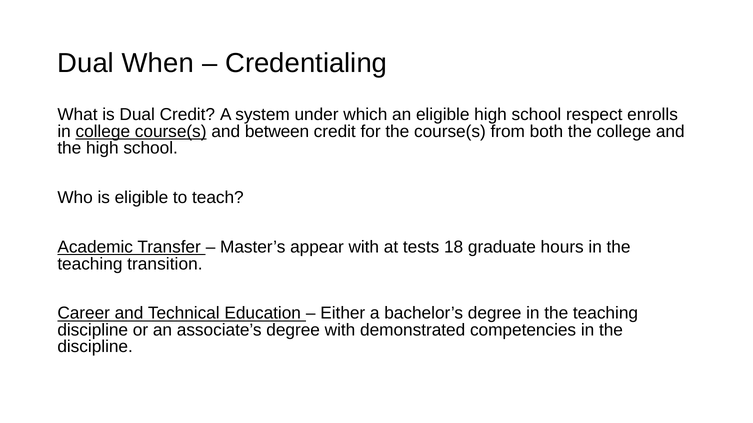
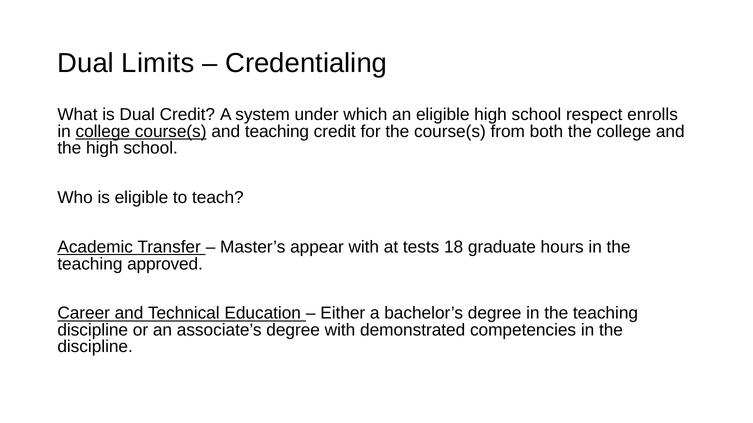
When: When -> Limits
and between: between -> teaching
transition: transition -> approved
